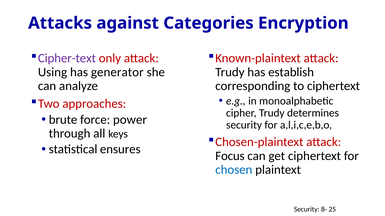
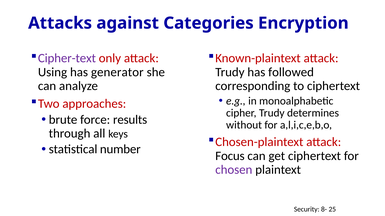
establish: establish -> followed
power: power -> results
security at (244, 125): security -> without
ensures: ensures -> number
chosen colour: blue -> purple
